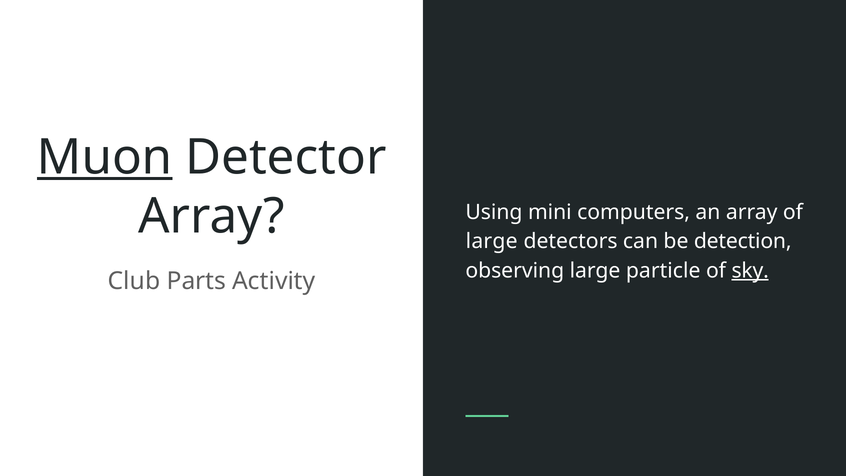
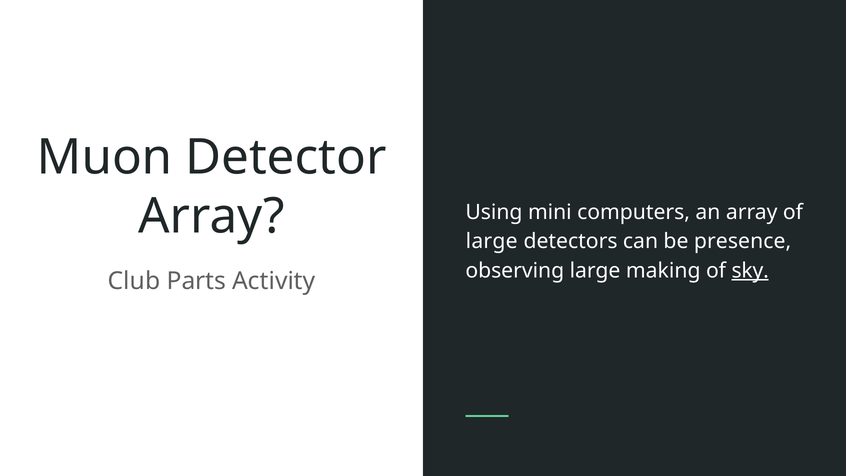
Muon underline: present -> none
detection: detection -> presence
particle: particle -> making
